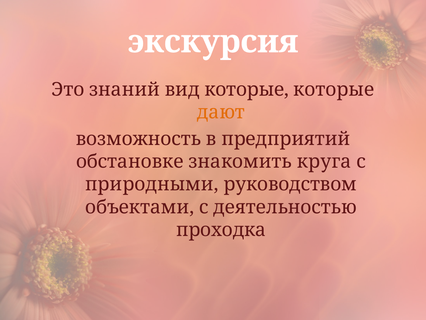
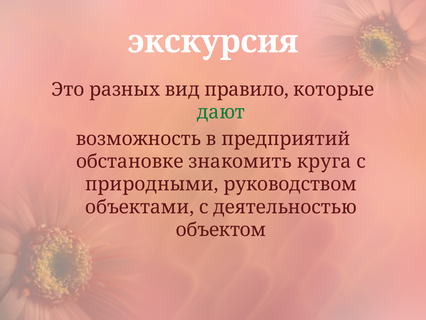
знаний: знаний -> разных
вид которые: которые -> правило
дают colour: orange -> green
проходка: проходка -> объектом
